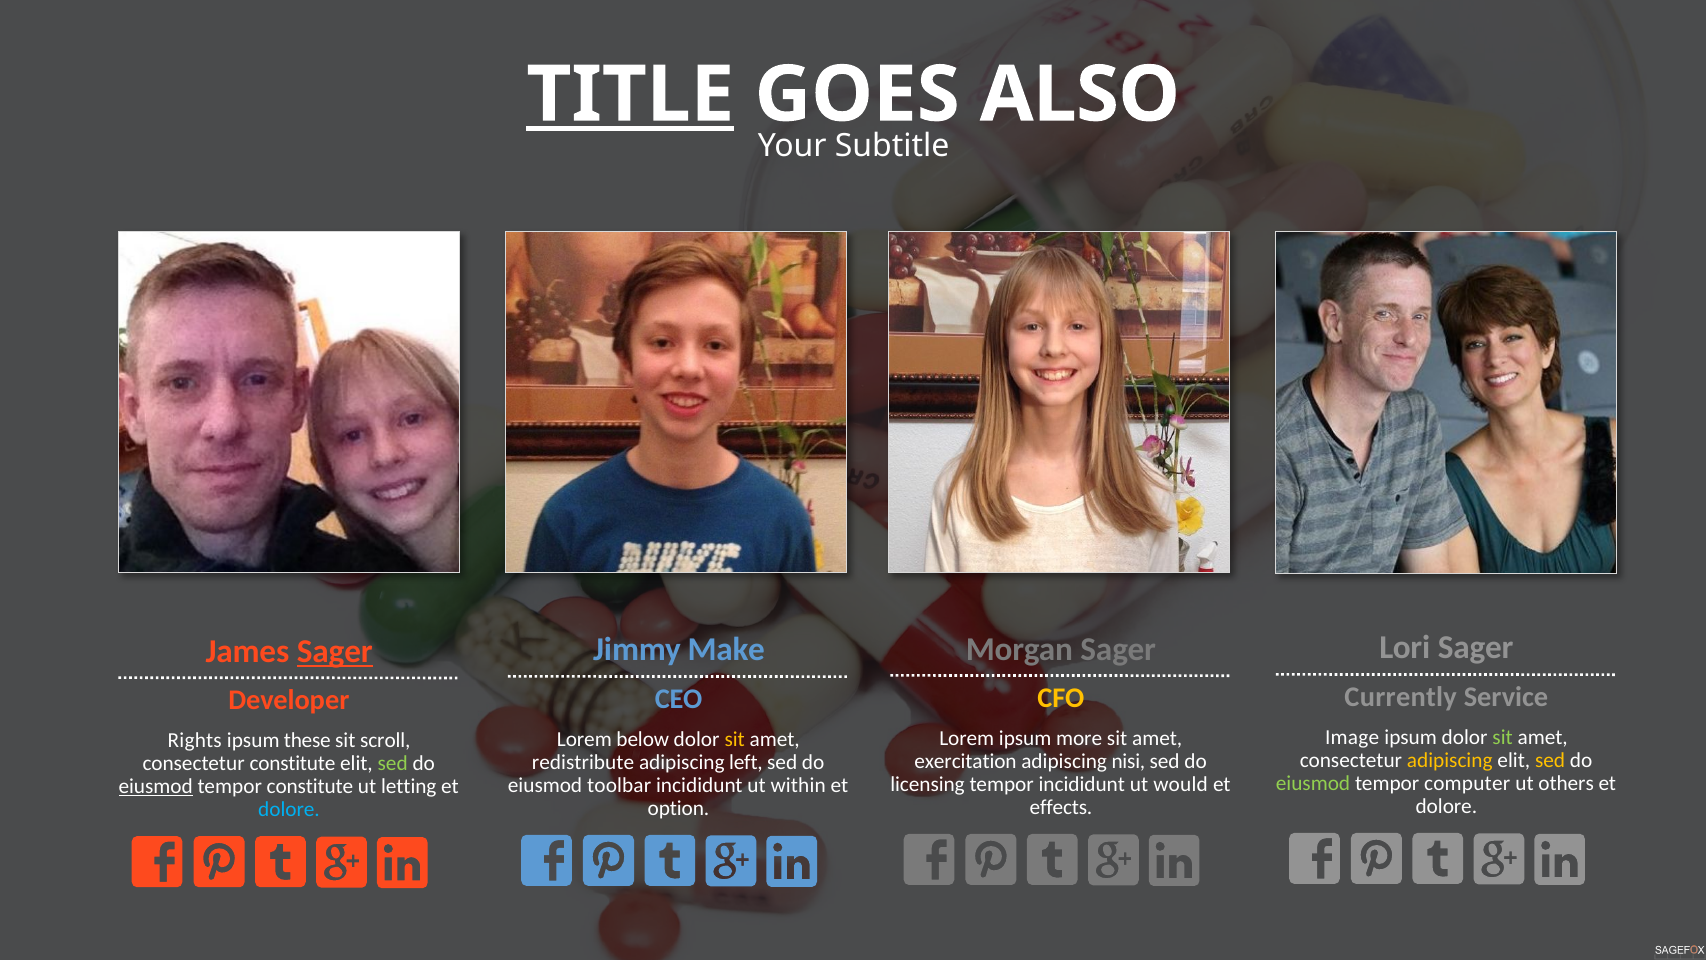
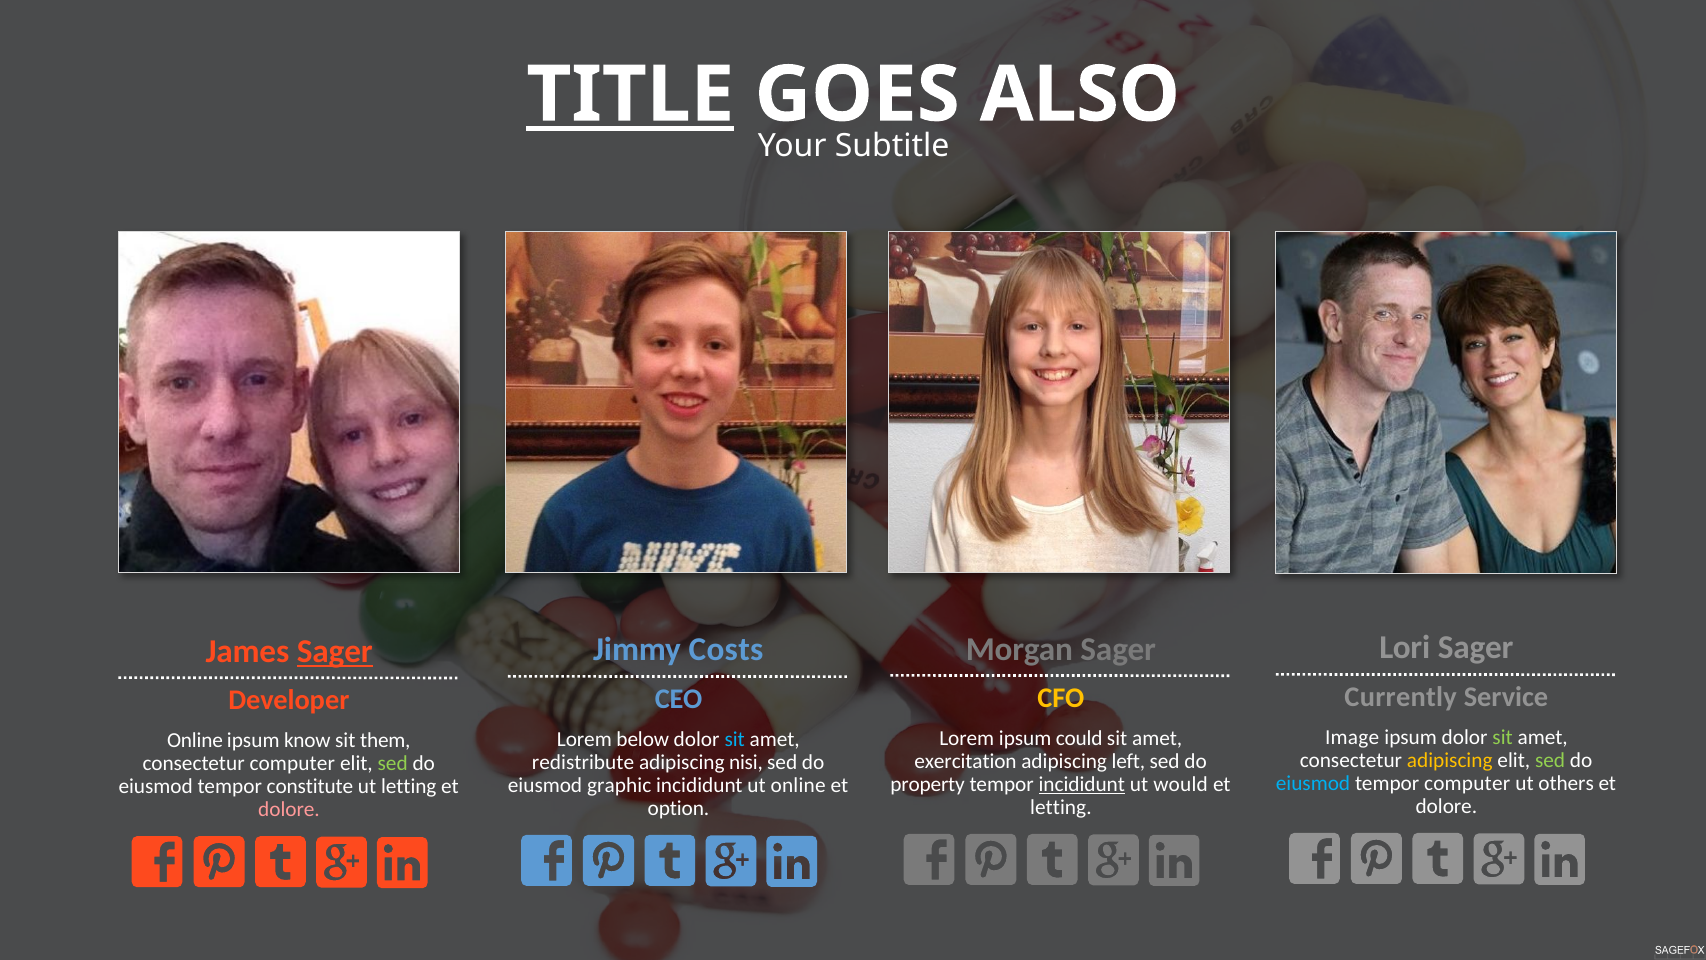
Make: Make -> Costs
more: more -> could
sit at (735, 739) colour: yellow -> light blue
Rights at (195, 740): Rights -> Online
these: these -> know
scroll: scroll -> them
sed at (1550, 760) colour: yellow -> light green
nisi: nisi -> left
left: left -> nisi
consectetur constitute: constitute -> computer
eiusmod at (1313, 783) colour: light green -> light blue
licensing: licensing -> property
incididunt at (1082, 784) underline: none -> present
toolbar: toolbar -> graphic
ut within: within -> online
eiusmod at (156, 786) underline: present -> none
effects at (1061, 807): effects -> letting
dolore at (289, 809) colour: light blue -> pink
